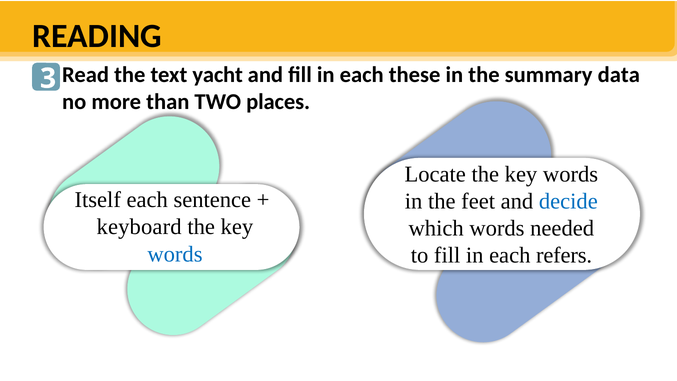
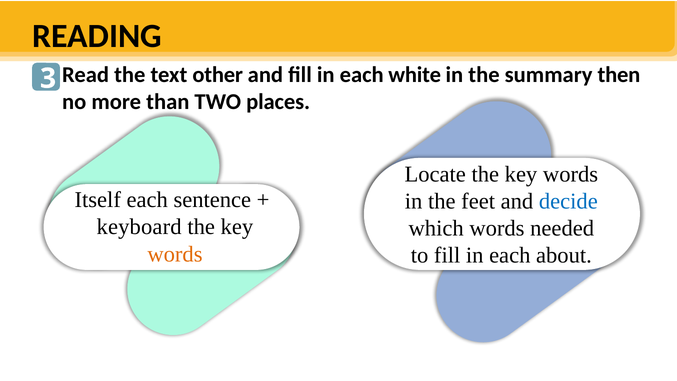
yacht: yacht -> other
these: these -> white
data: data -> then
words at (175, 254) colour: blue -> orange
refers: refers -> about
